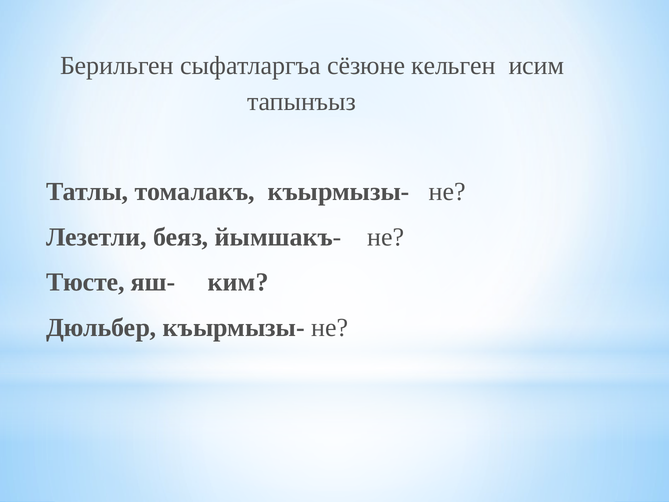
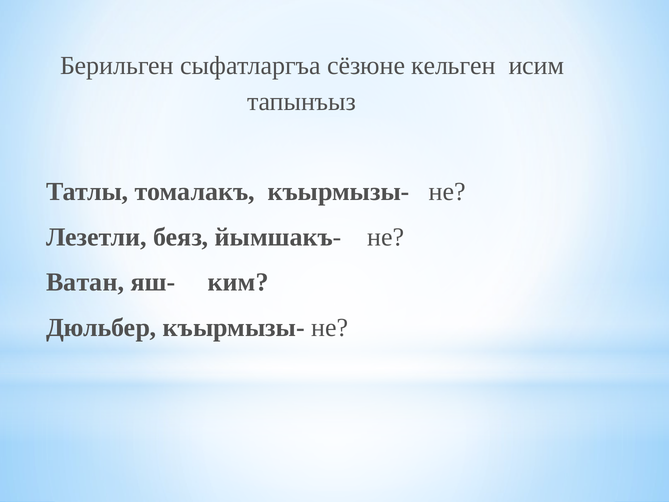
Тюсте: Тюсте -> Ватан
